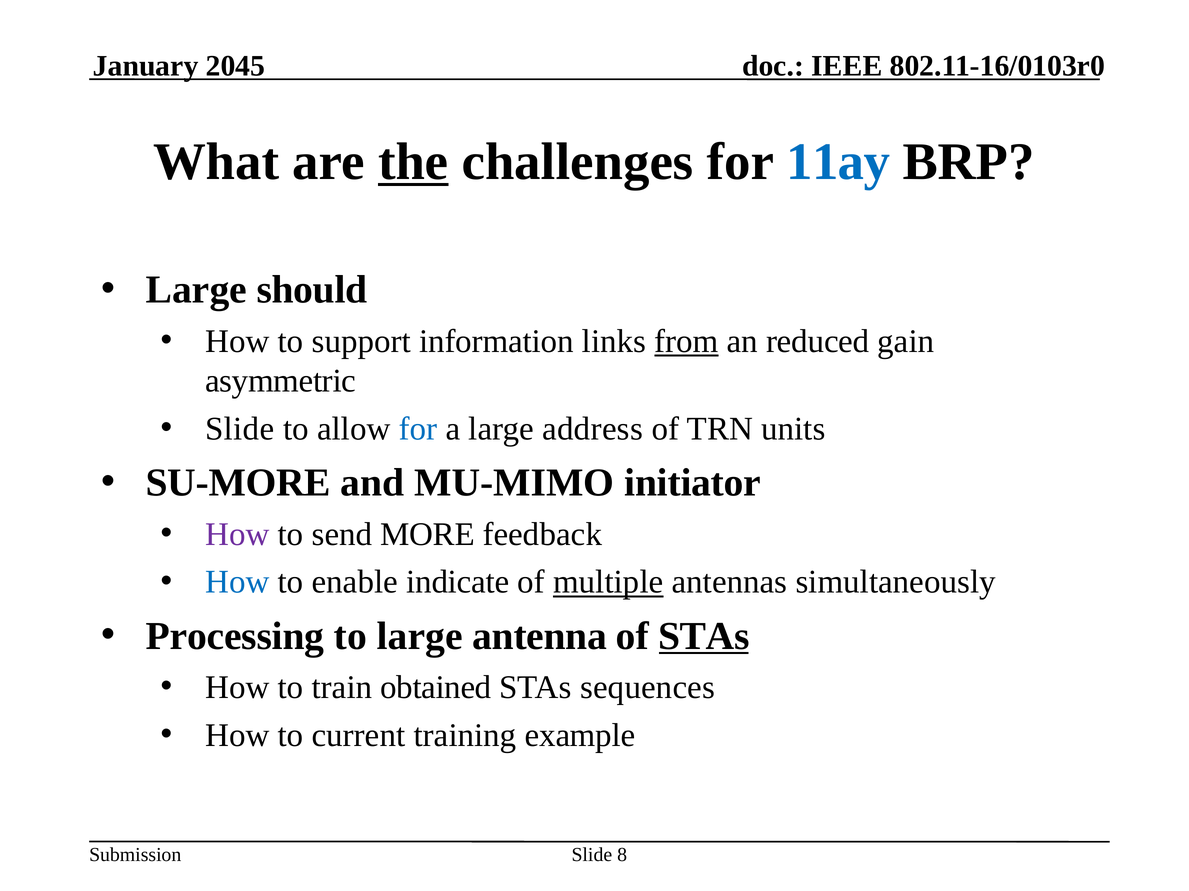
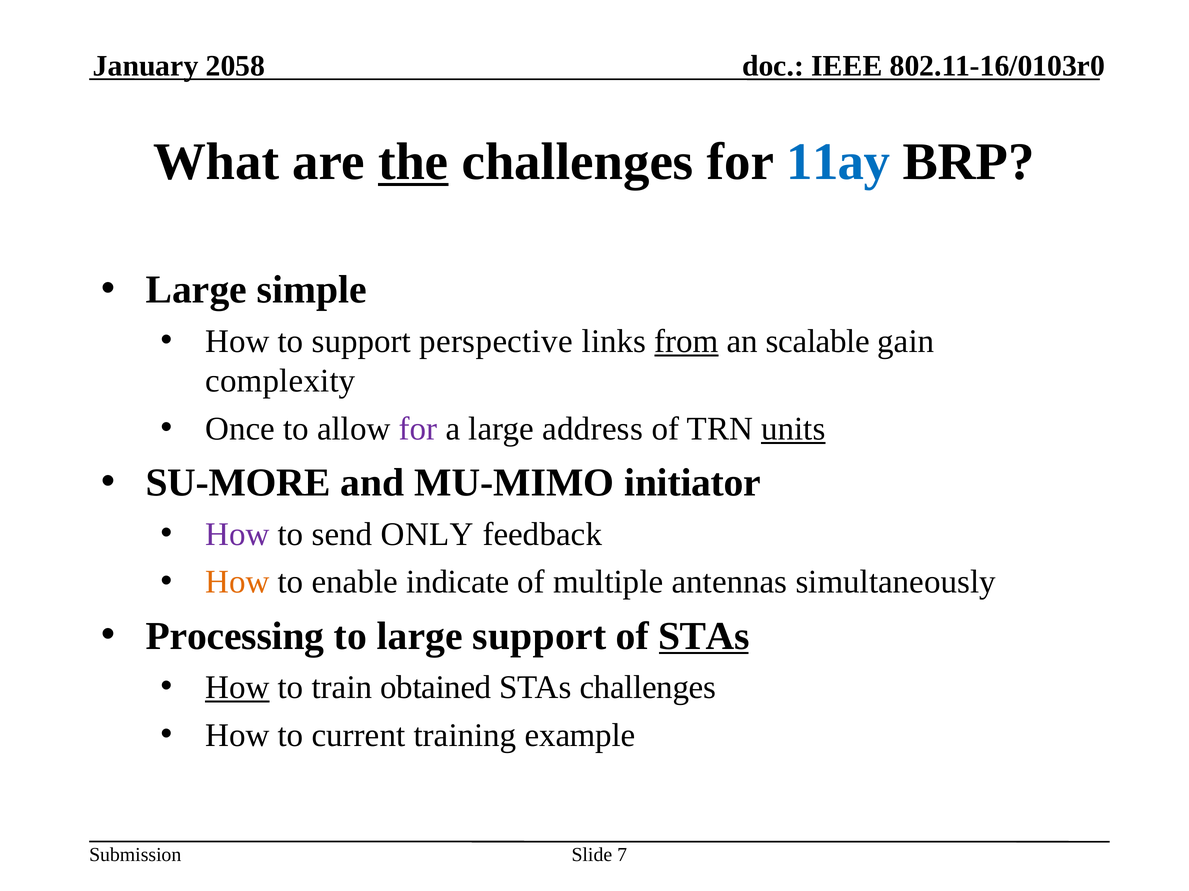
2045: 2045 -> 2058
should: should -> simple
information: information -> perspective
reduced: reduced -> scalable
asymmetric: asymmetric -> complexity
Slide at (240, 429): Slide -> Once
for at (418, 429) colour: blue -> purple
units underline: none -> present
MORE: MORE -> ONLY
How at (237, 583) colour: blue -> orange
multiple underline: present -> none
large antenna: antenna -> support
How at (237, 688) underline: none -> present
STAs sequences: sequences -> challenges
8: 8 -> 7
